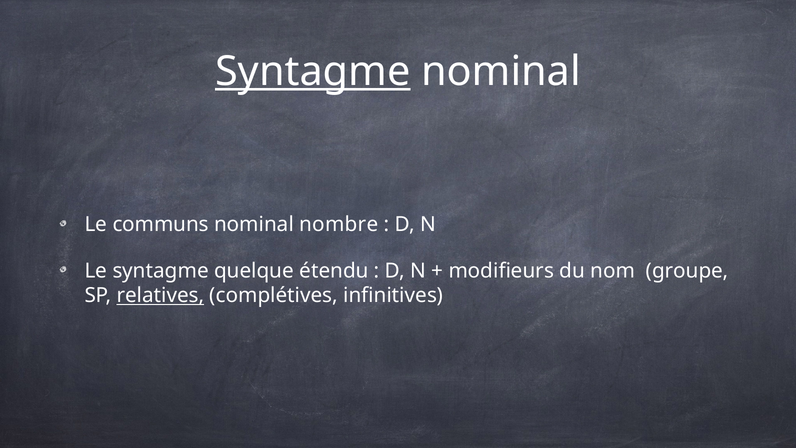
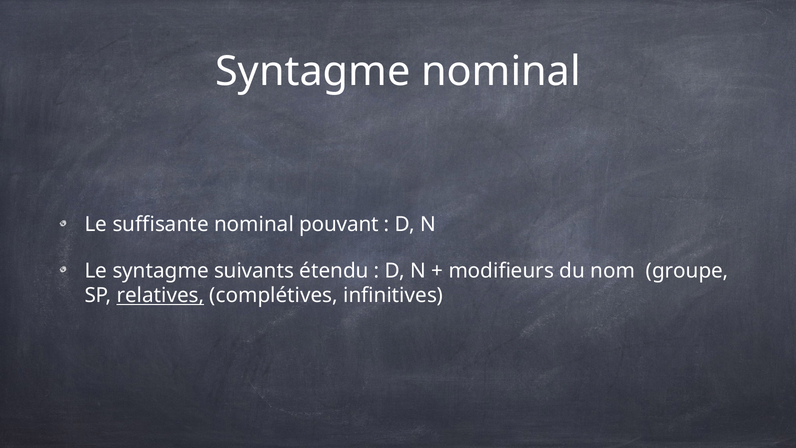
Syntagme at (313, 72) underline: present -> none
communs: communs -> suffisante
nombre: nombre -> pouvant
quelque: quelque -> suivants
